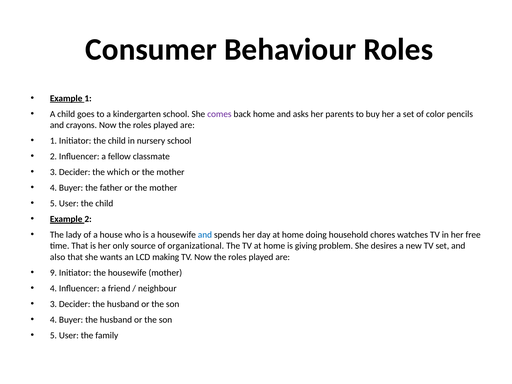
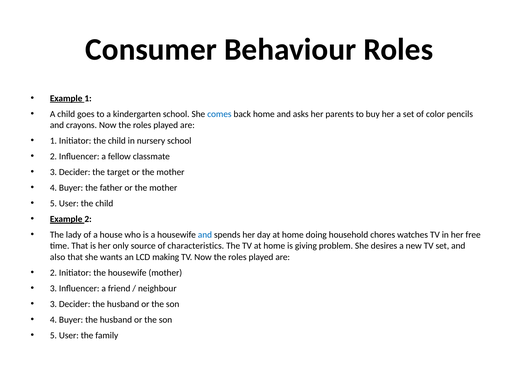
comes colour: purple -> blue
which: which -> target
organizational: organizational -> characteristics
9 at (53, 273): 9 -> 2
4 at (53, 288): 4 -> 3
